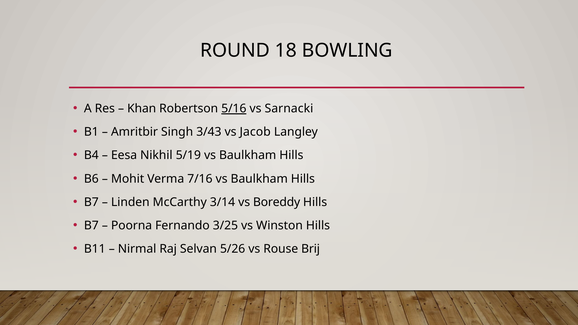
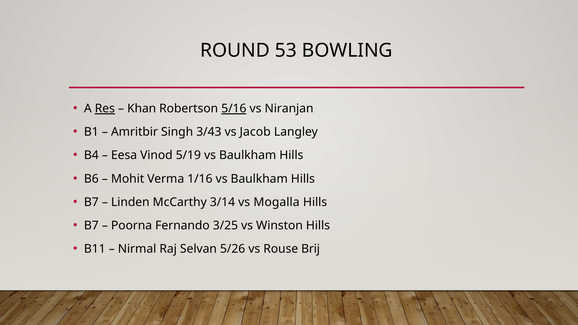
18: 18 -> 53
Res underline: none -> present
Sarnacki: Sarnacki -> Niranjan
Nikhil: Nikhil -> Vinod
7/16: 7/16 -> 1/16
Boreddy: Boreddy -> Mogalla
